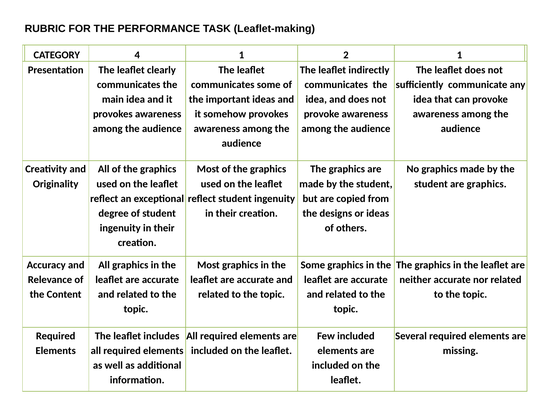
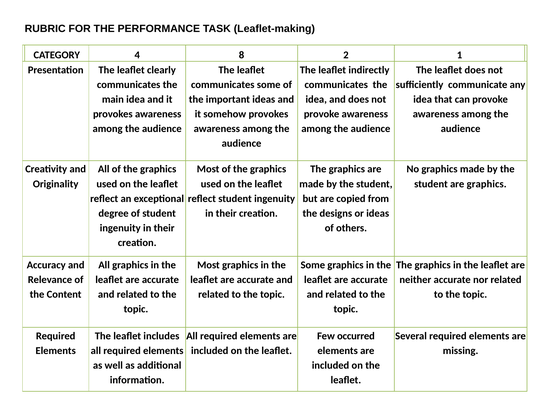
4 1: 1 -> 8
Few included: included -> occurred
